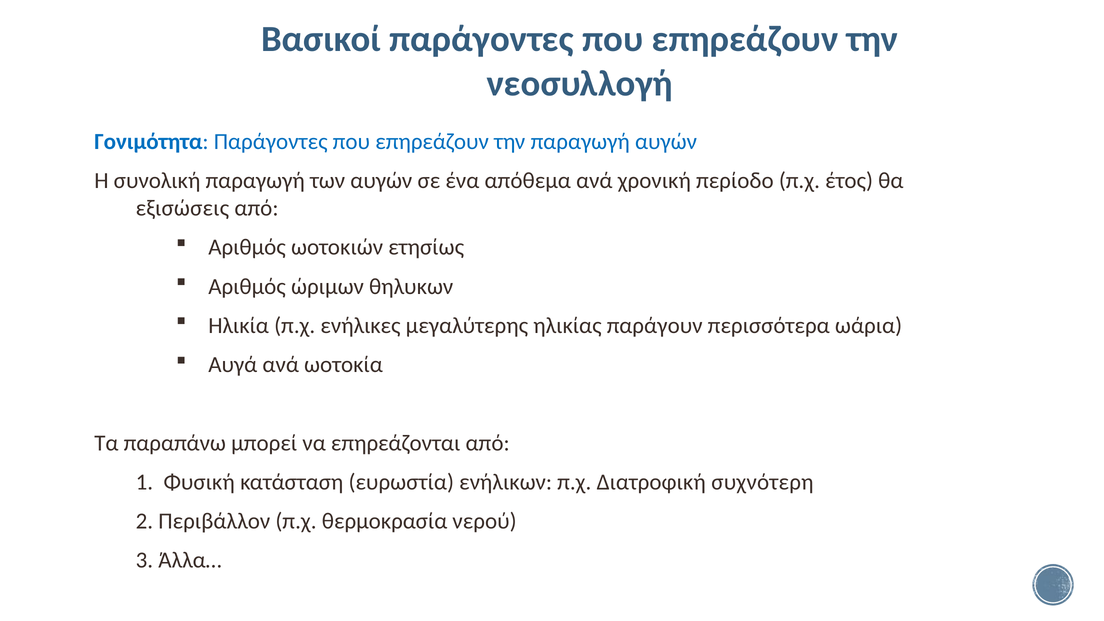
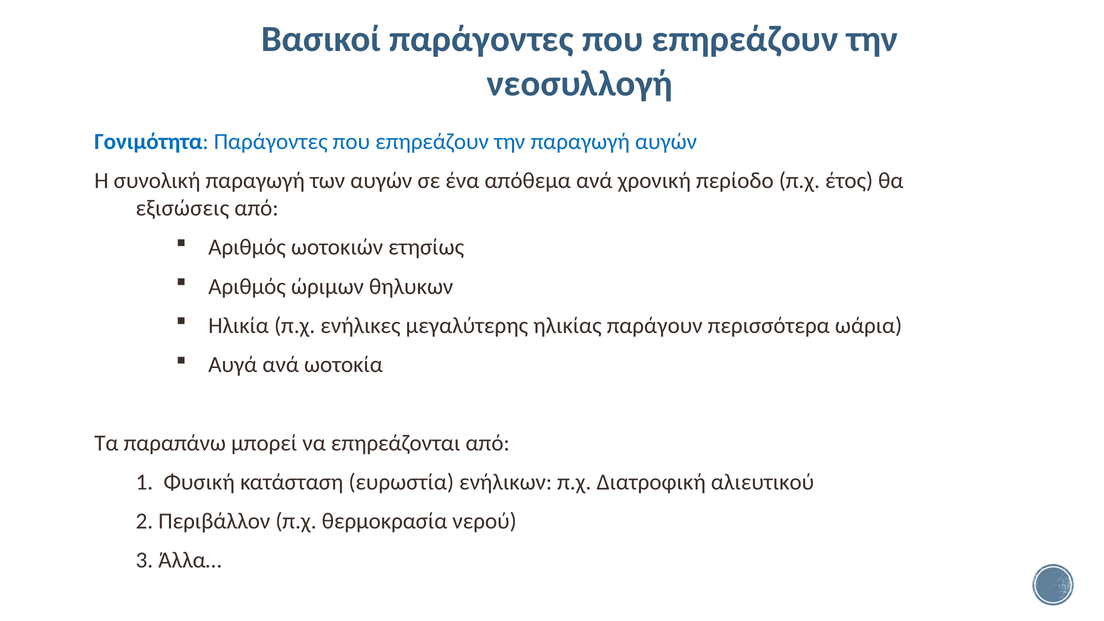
συχνότερη: συχνότερη -> αλιευτικού
